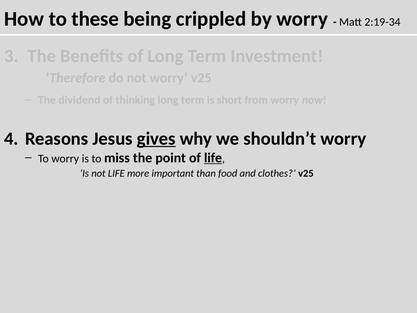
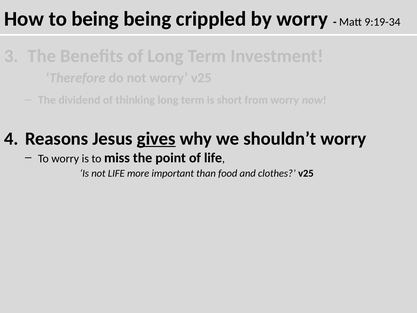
to these: these -> being
2:19-34: 2:19-34 -> 9:19-34
life at (213, 158) underline: present -> none
